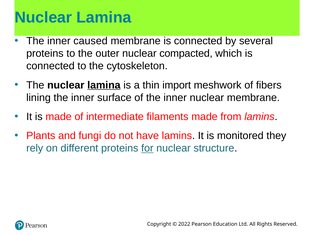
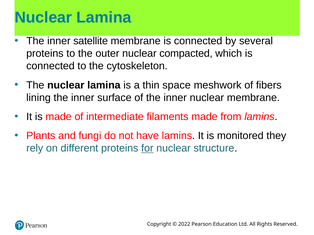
caused: caused -> satellite
lamina at (104, 85) underline: present -> none
import: import -> space
